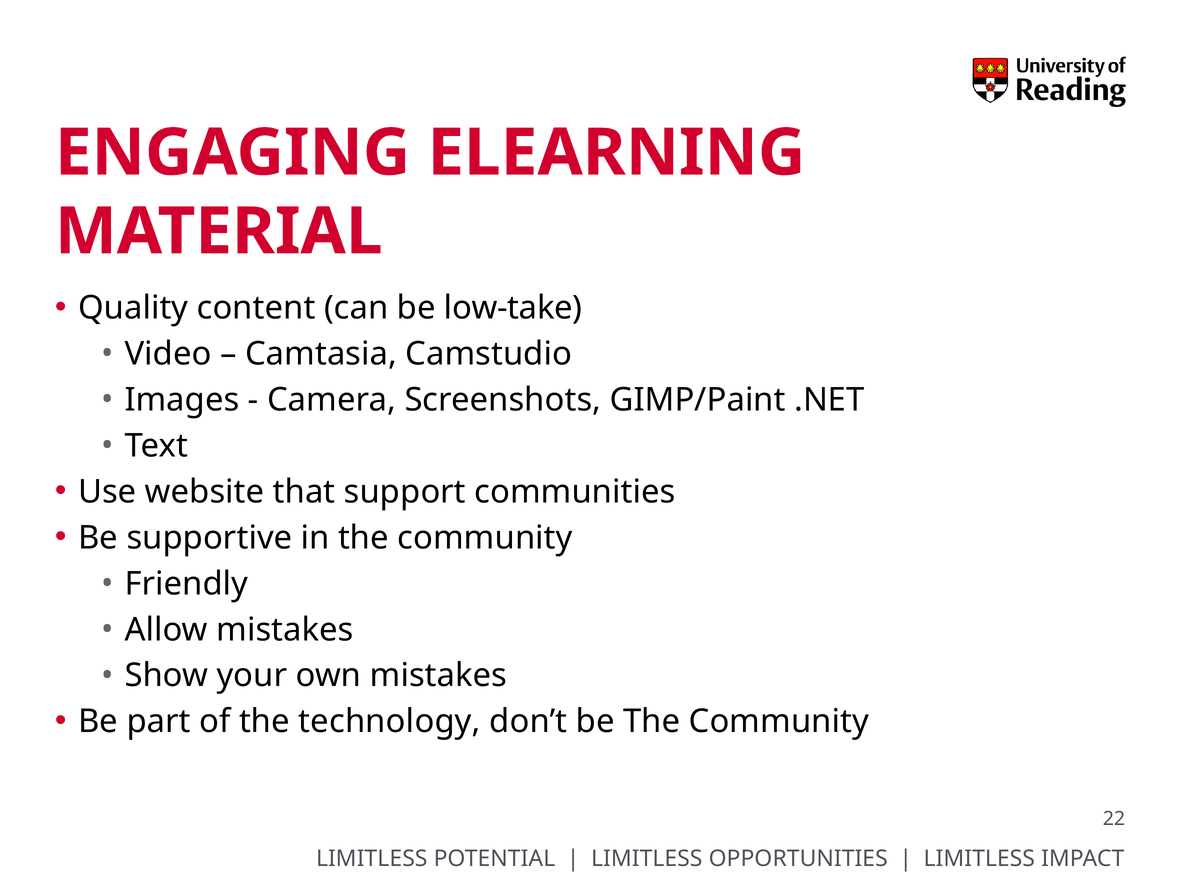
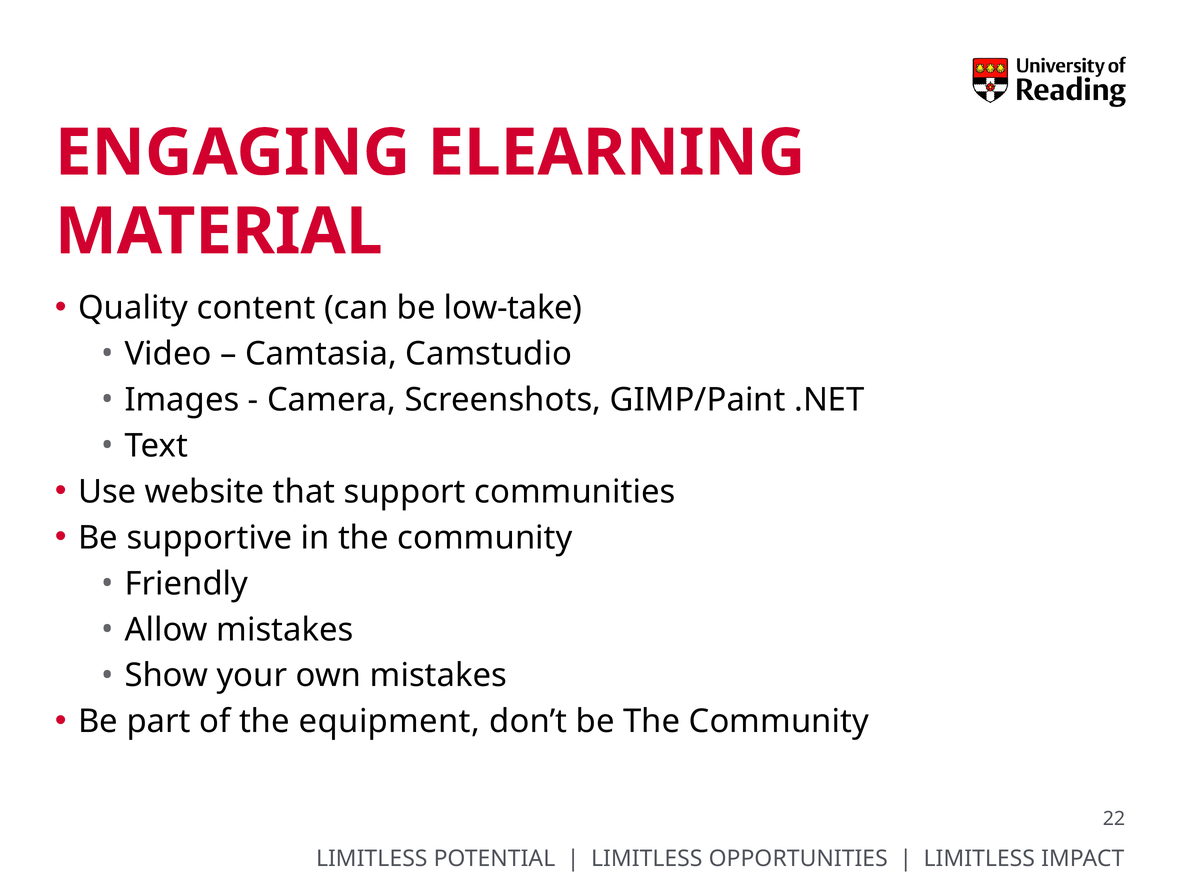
technology: technology -> equipment
